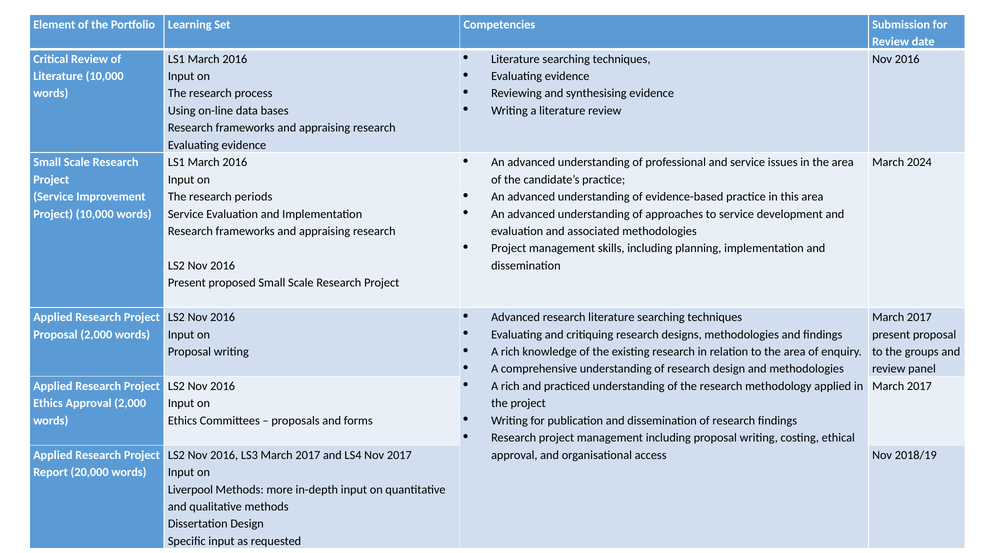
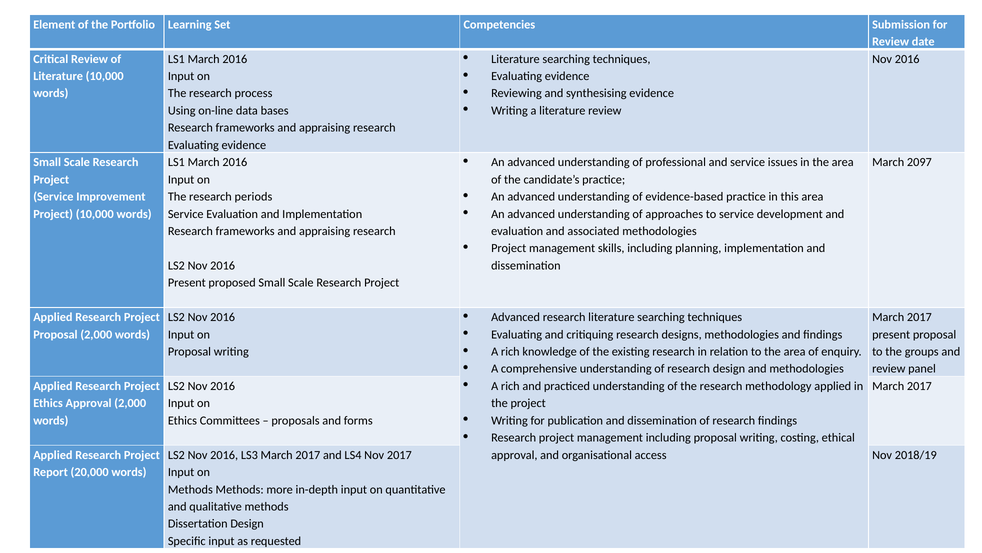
2024: 2024 -> 2097
Liverpool at (190, 489): Liverpool -> Methods
